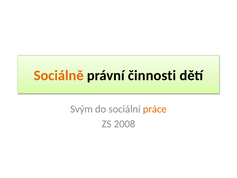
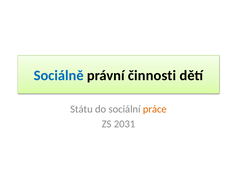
Sociálně colour: orange -> blue
Svým: Svým -> Státu
2008: 2008 -> 2031
